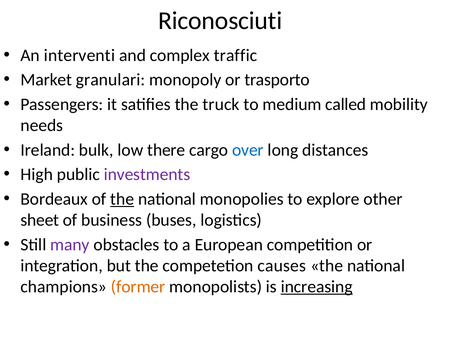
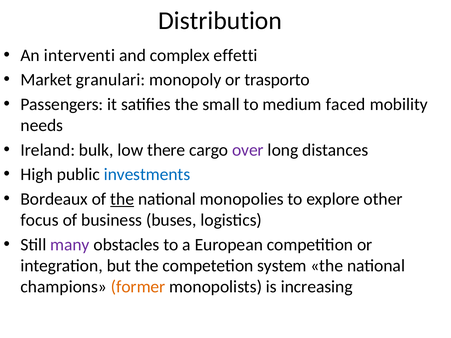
Riconosciuti: Riconosciuti -> Distribution
traffic: traffic -> effetti
truck: truck -> small
called: called -> faced
over colour: blue -> purple
investments colour: purple -> blue
sheet: sheet -> focus
causes: causes -> system
increasing underline: present -> none
